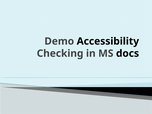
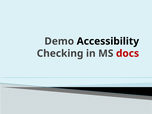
docs colour: black -> red
